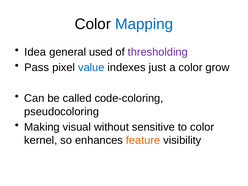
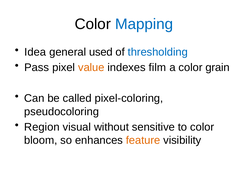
thresholding colour: purple -> blue
value colour: blue -> orange
just: just -> film
grow: grow -> grain
code-coloring: code-coloring -> pixel-coloring
Making: Making -> Region
kernel: kernel -> bloom
